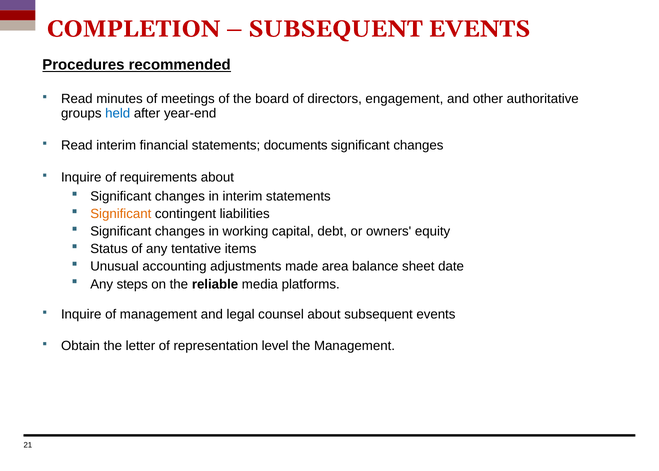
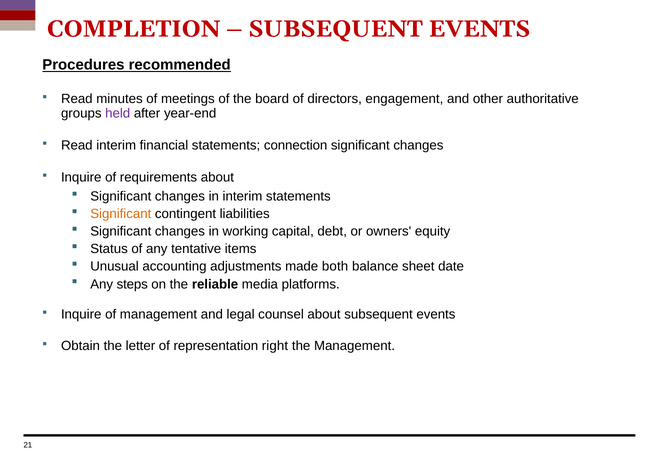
held colour: blue -> purple
documents: documents -> connection
area: area -> both
level: level -> right
